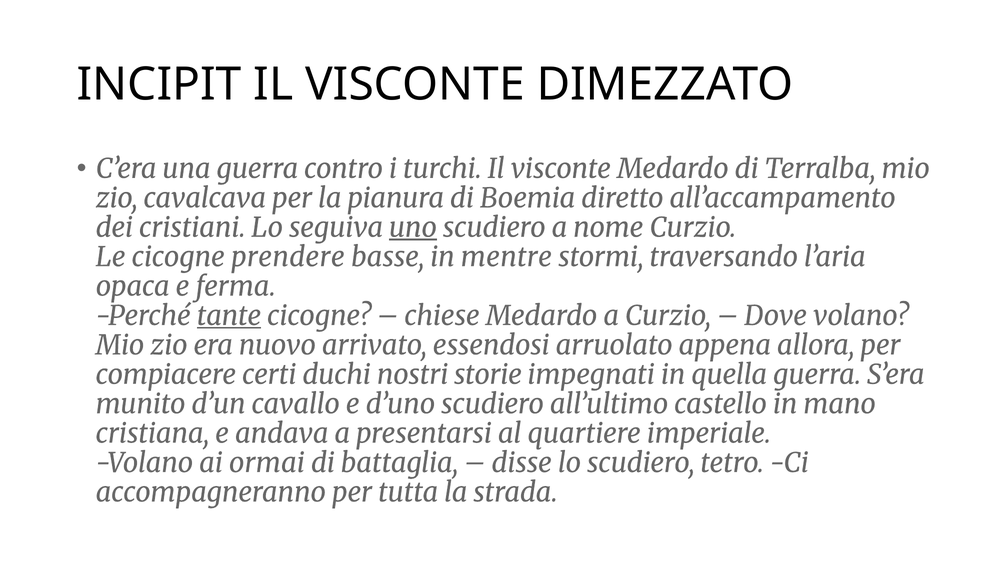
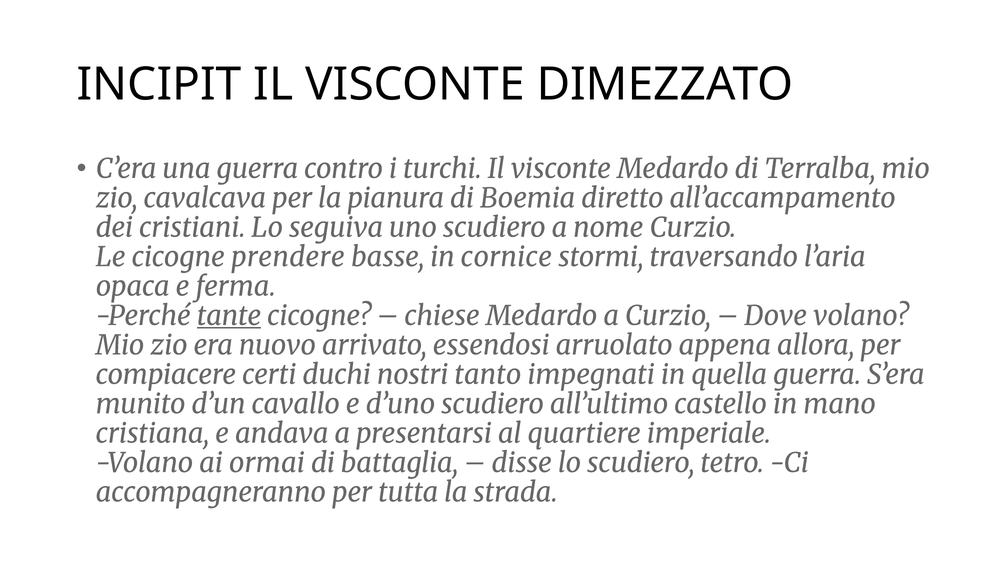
uno underline: present -> none
mentre: mentre -> cornice
storie: storie -> tanto
